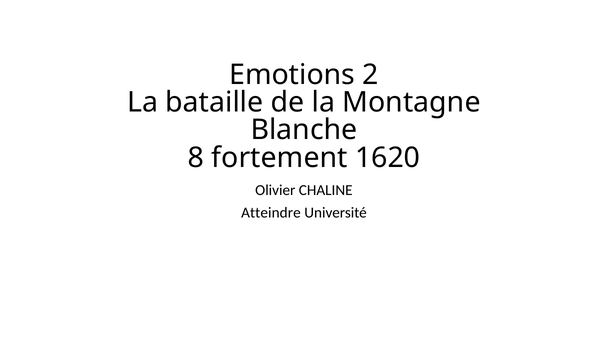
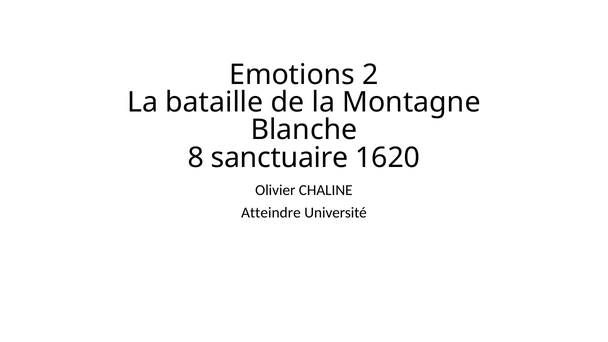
fortement: fortement -> sanctuaire
